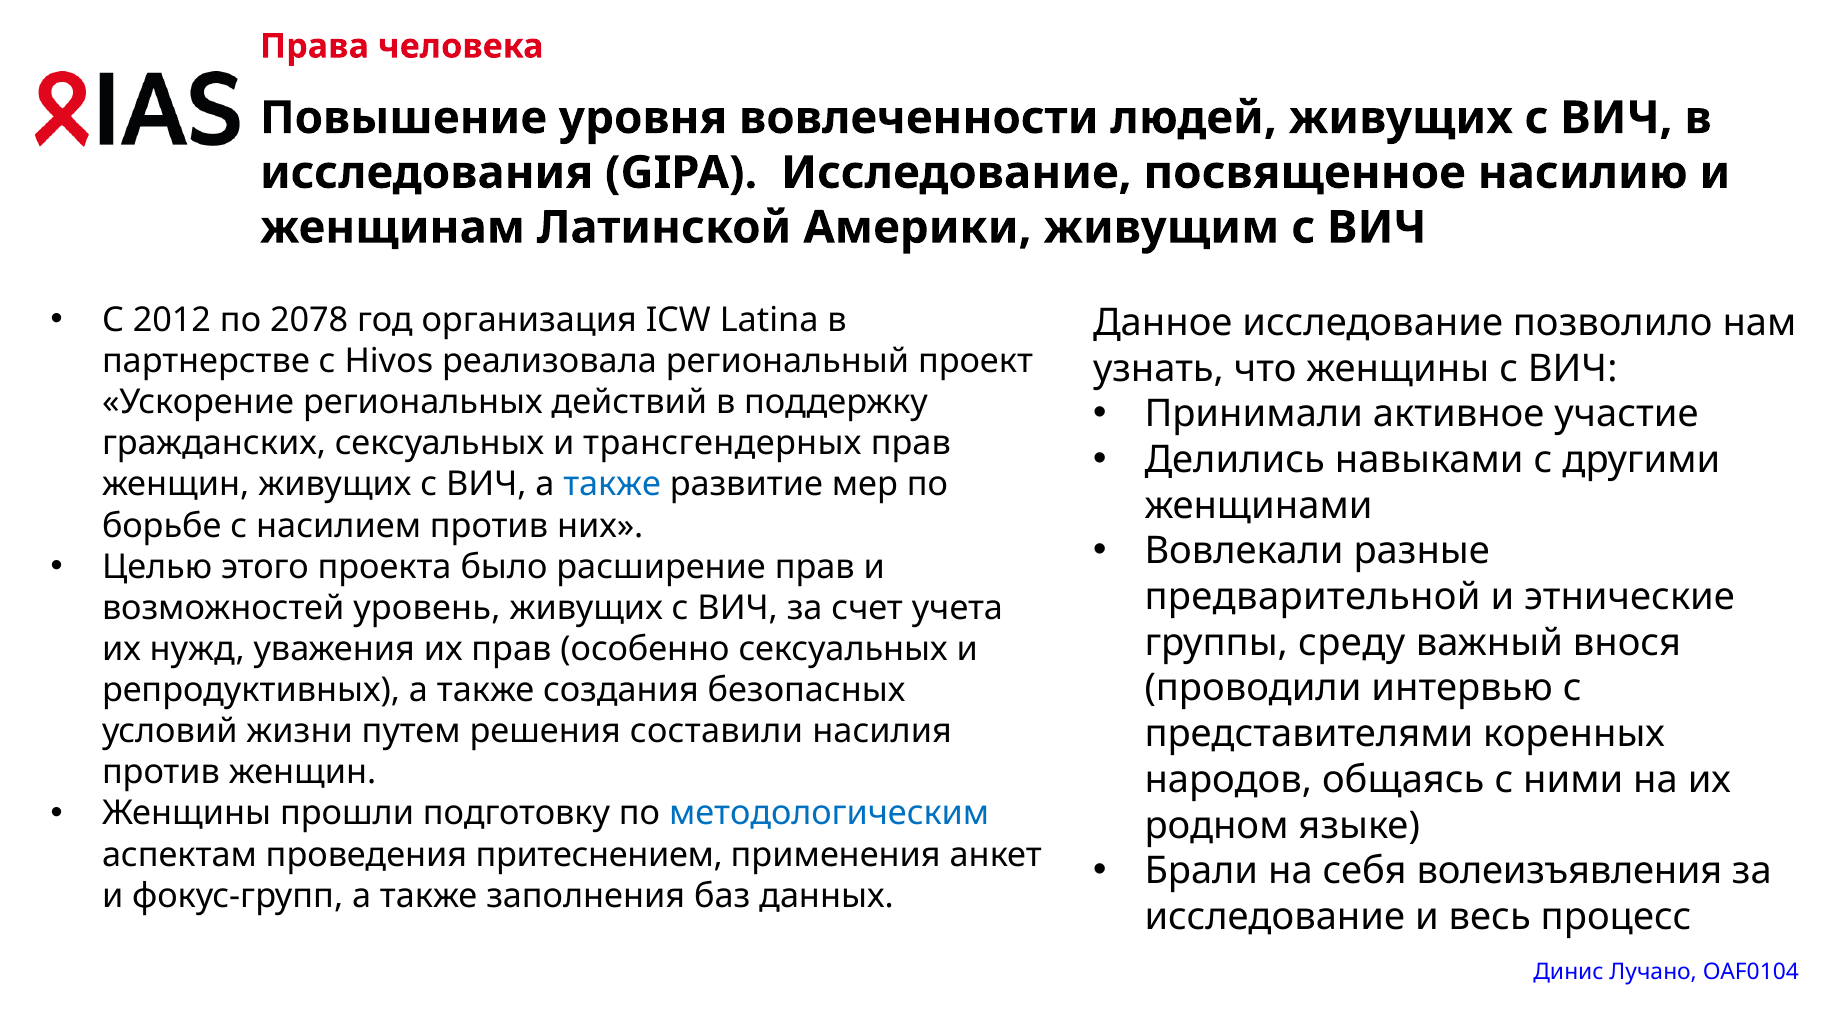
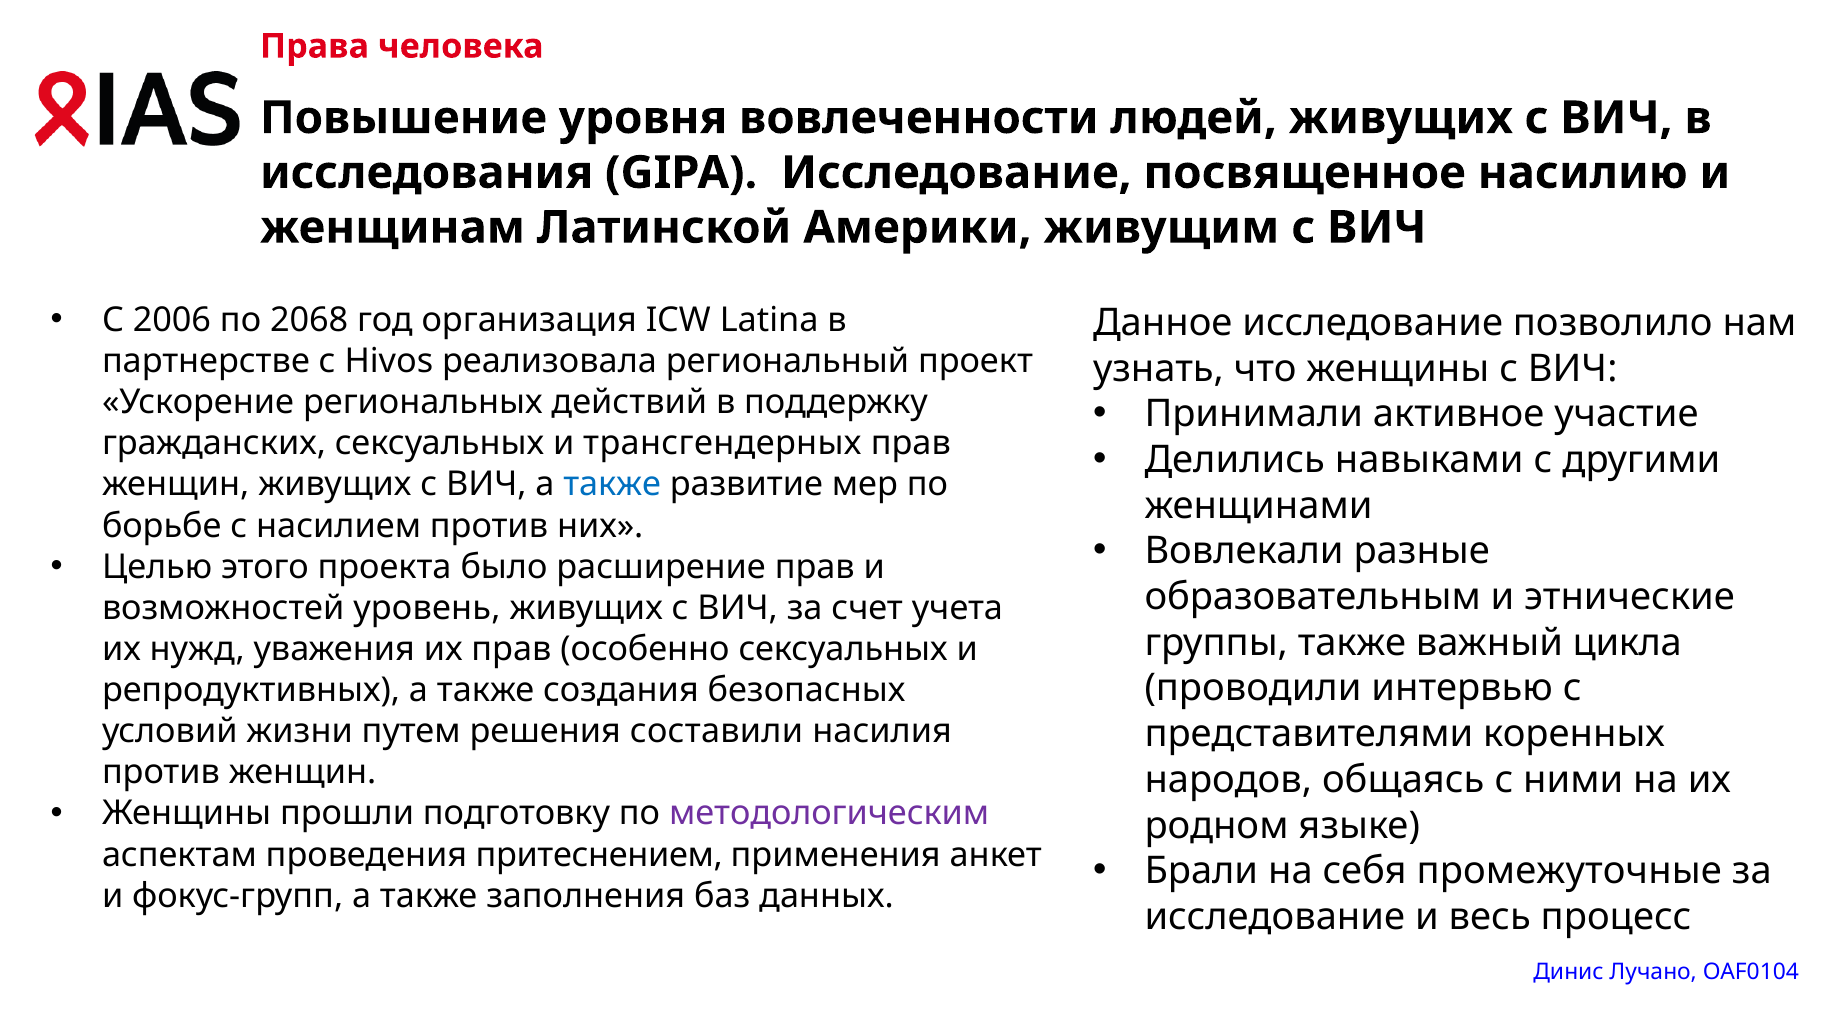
2012: 2012 -> 2006
2078: 2078 -> 2068
предварительной: предварительной -> образовательным
группы среду: среду -> также
внося: внося -> цикла
методологическим colour: blue -> purple
волеизъявления: волеизъявления -> промежуточные
